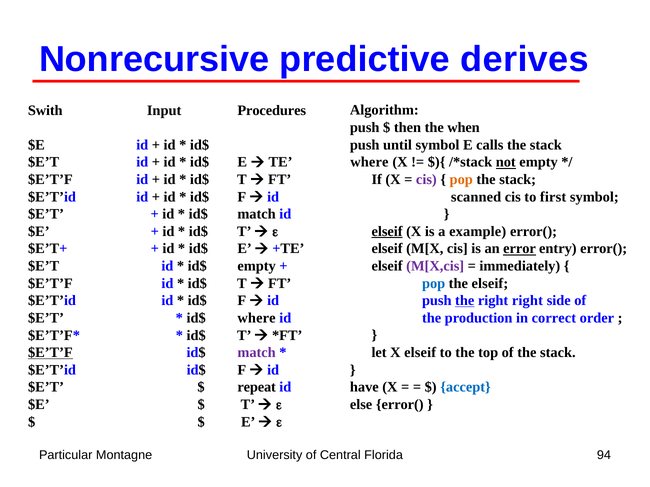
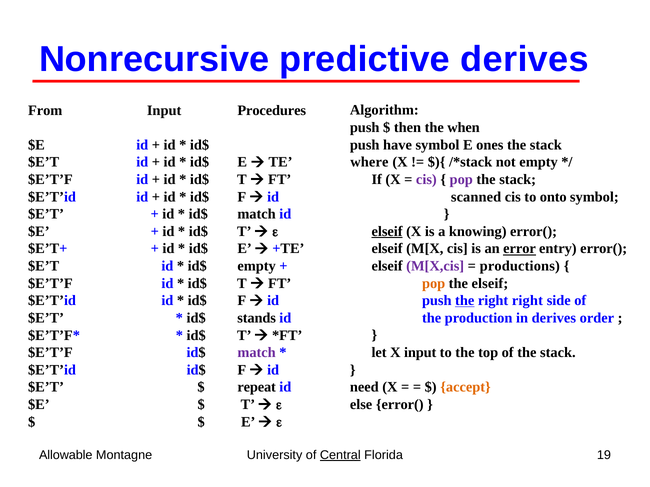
Swith: Swith -> From
until: until -> have
calls: calls -> ones
not underline: present -> none
pop at (461, 180) colour: orange -> purple
first: first -> onto
example: example -> knowing
immediately: immediately -> productions
pop at (434, 284) colour: blue -> orange
id$ where: where -> stands
in correct: correct -> derives
X elseif: elseif -> input
$E’T’F at (50, 353) underline: present -> none
have: have -> need
accept colour: blue -> orange
Particular: Particular -> Allowable
Central underline: none -> present
94: 94 -> 19
